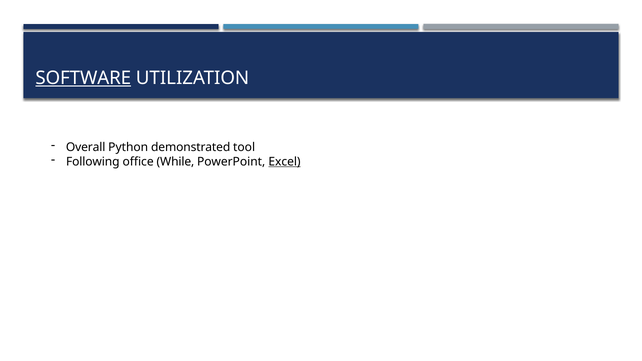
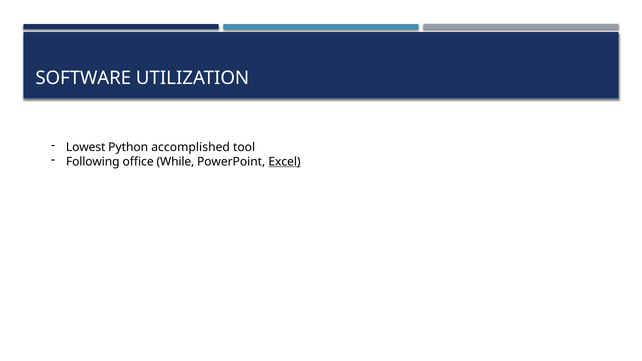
SOFTWARE underline: present -> none
Overall: Overall -> Lowest
demonstrated: demonstrated -> accomplished
